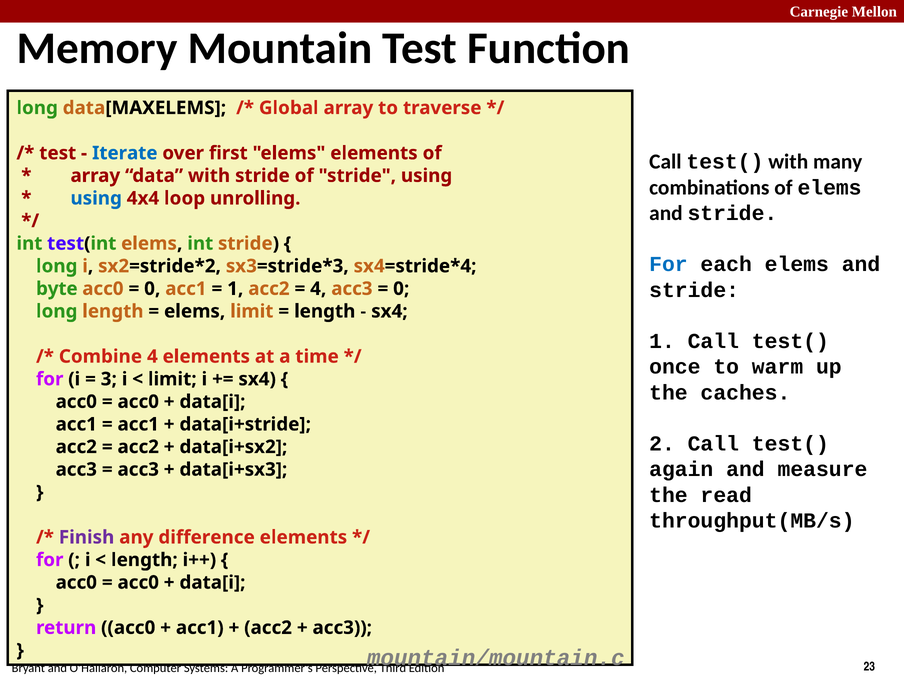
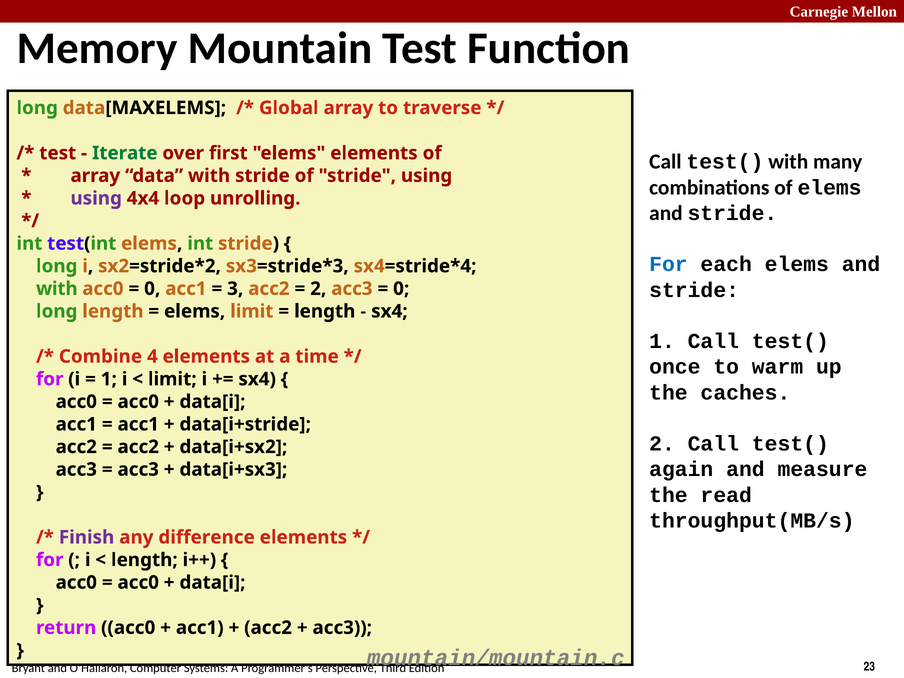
Iterate colour: blue -> green
using at (96, 198) colour: blue -> purple
byte at (57, 289): byte -> with
1 at (235, 289): 1 -> 3
4 at (318, 289): 4 -> 2
3 at (109, 379): 3 -> 1
